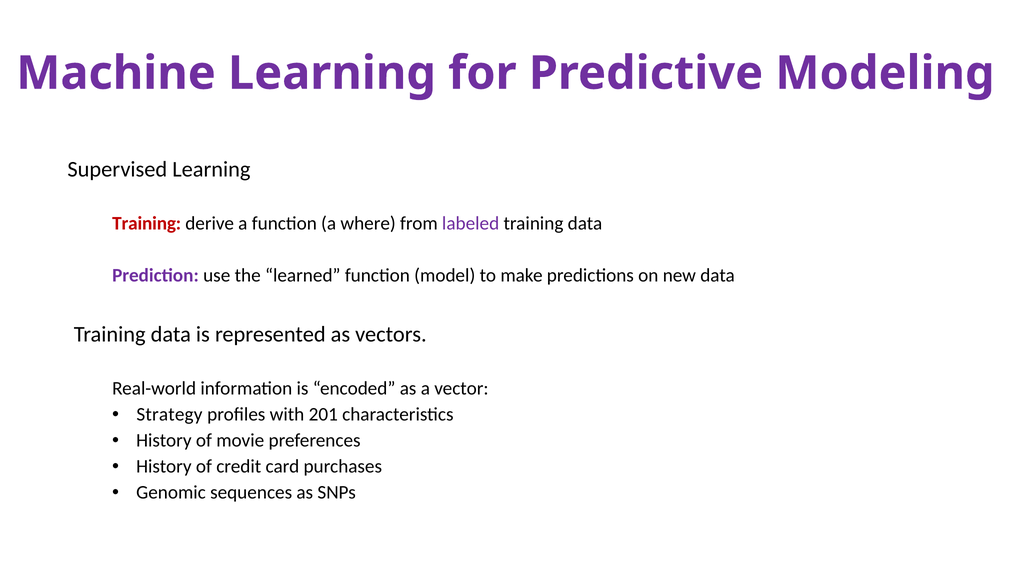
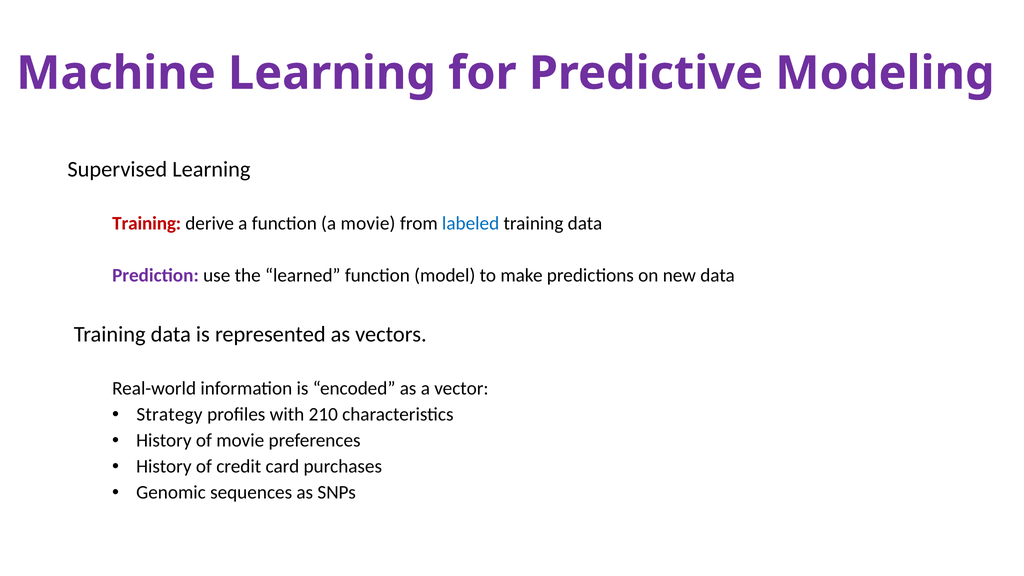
a where: where -> movie
labeled colour: purple -> blue
201: 201 -> 210
